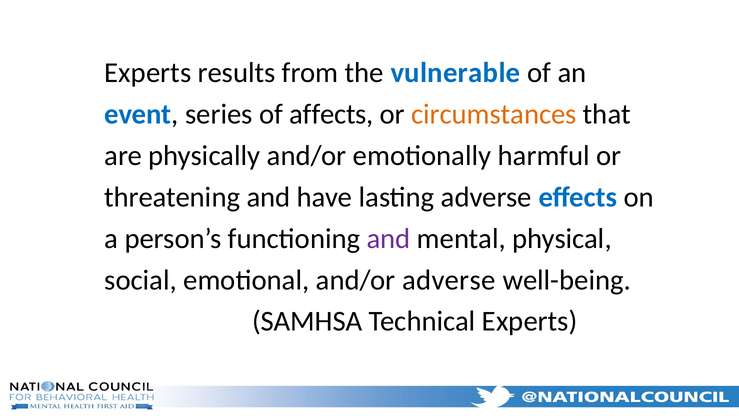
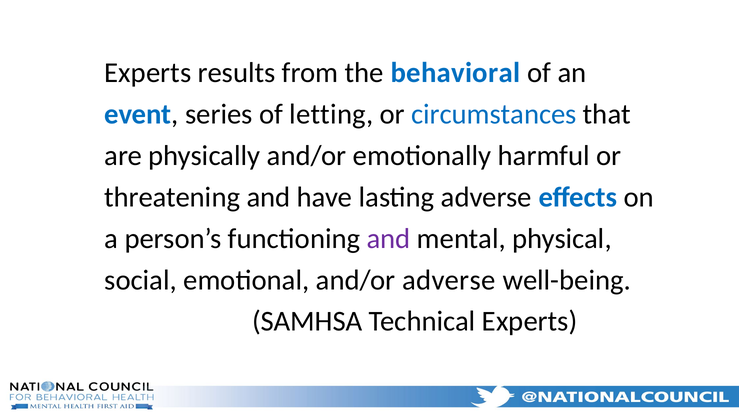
vulnerable: vulnerable -> behavioral
affects: affects -> letting
circumstances colour: orange -> blue
